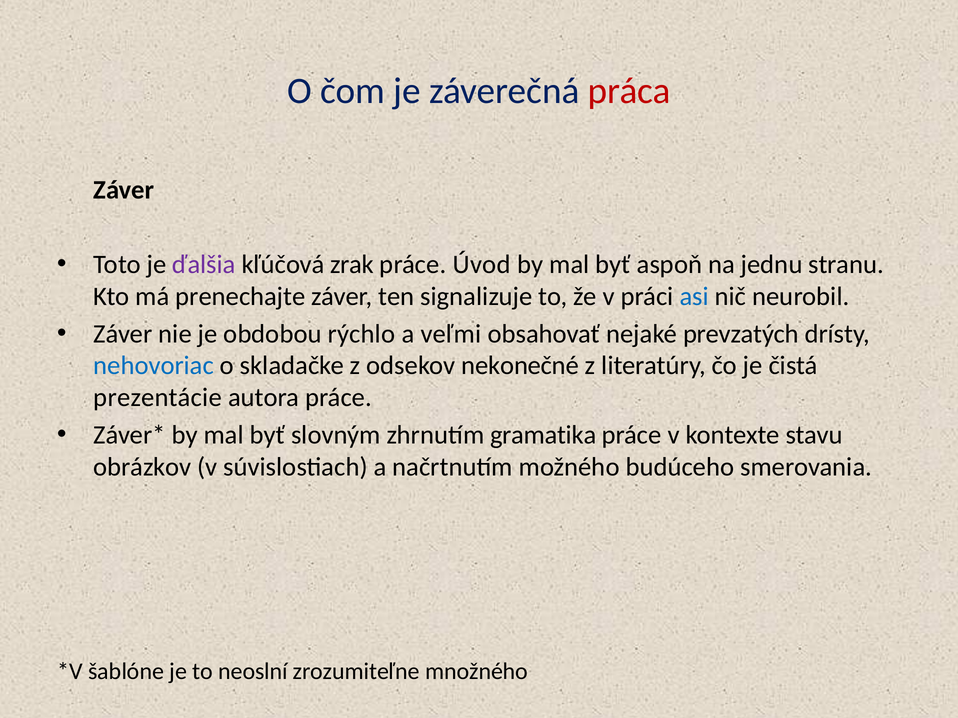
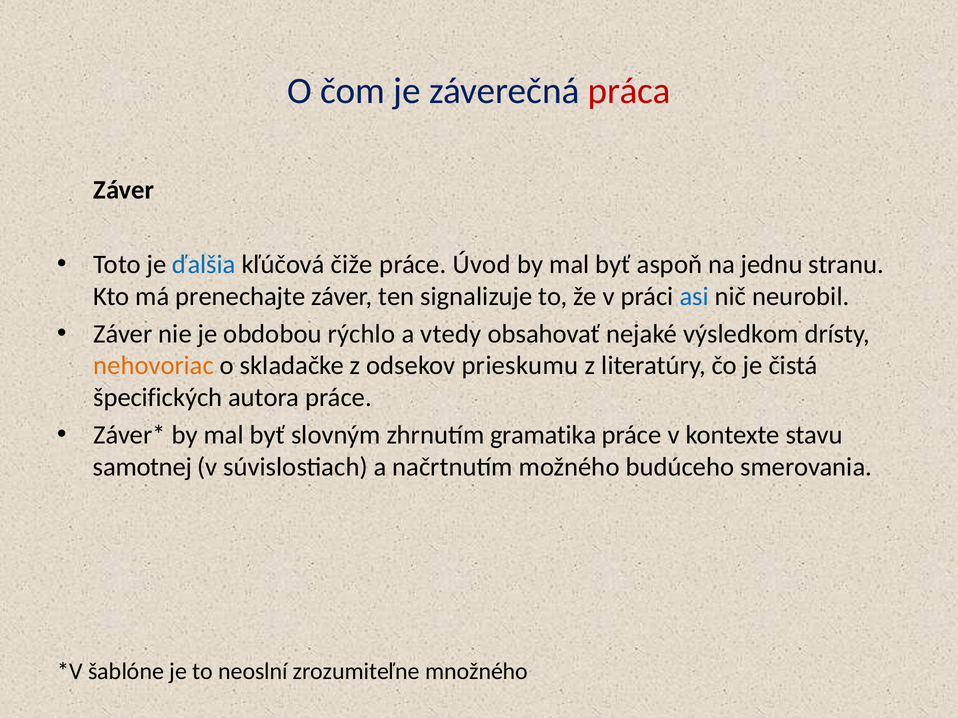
ďalšia colour: purple -> blue
zrak: zrak -> čiže
veľmi: veľmi -> vtedy
prevzatých: prevzatých -> výsledkom
nehovoriac colour: blue -> orange
nekonečné: nekonečné -> prieskumu
prezentácie: prezentácie -> špecifických
obrázkov: obrázkov -> samotnej
